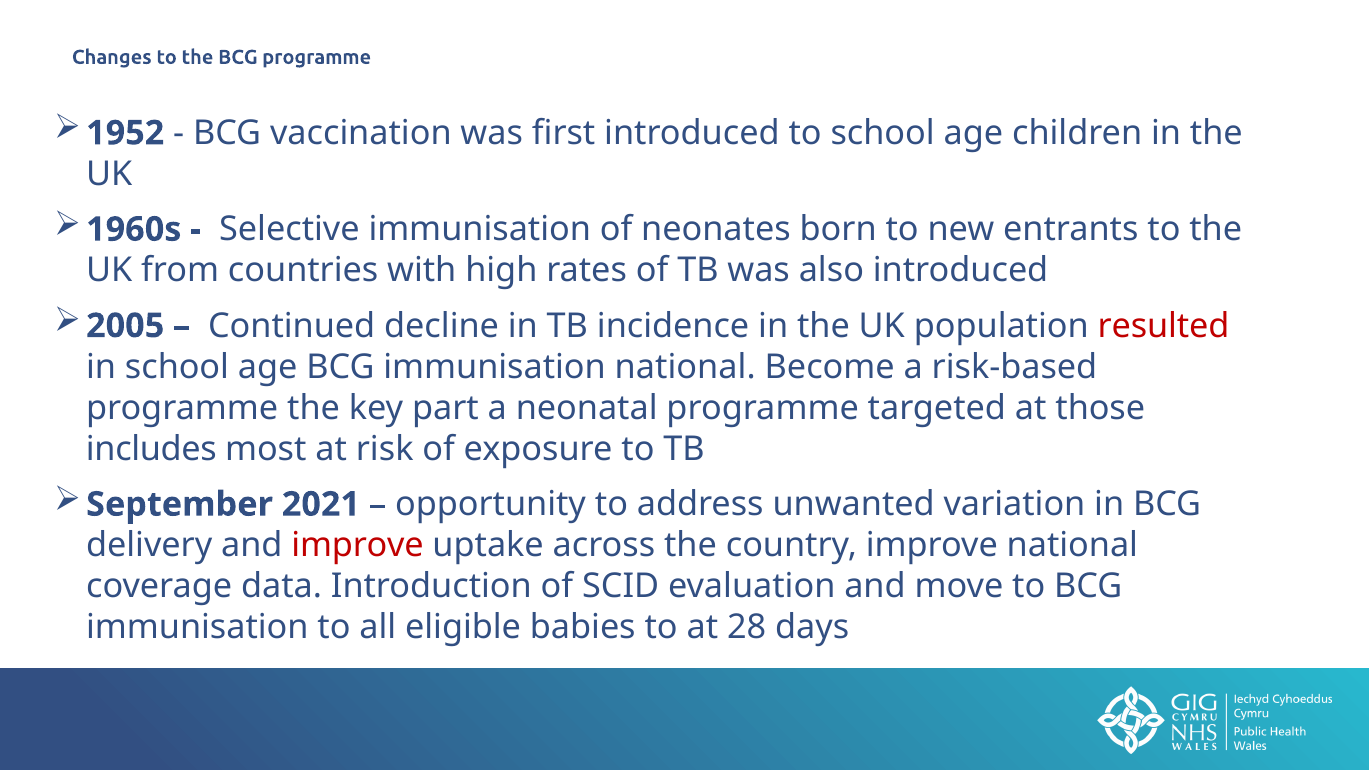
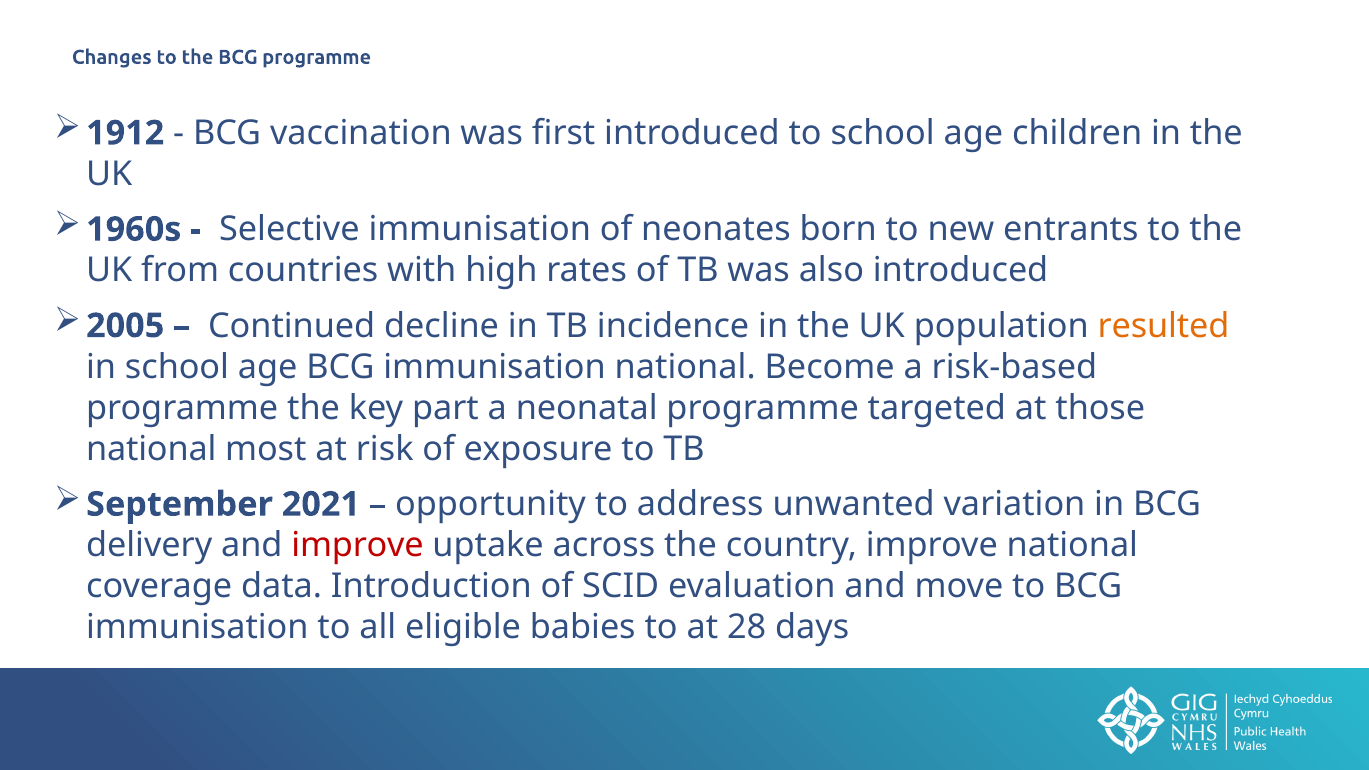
1952: 1952 -> 1912
resulted colour: red -> orange
includes at (151, 449): includes -> national
